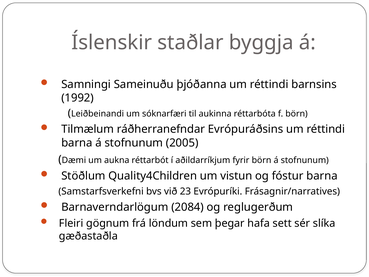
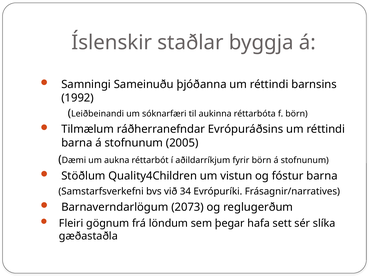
23: 23 -> 34
2084: 2084 -> 2073
